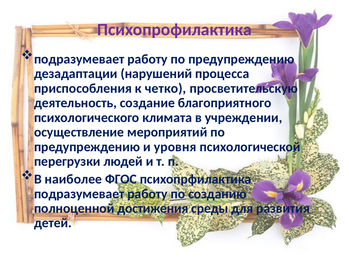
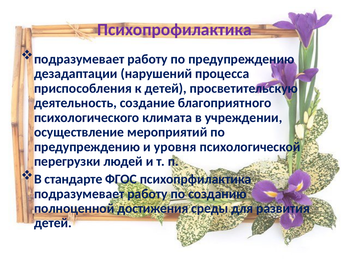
к четко: четко -> детей
наиболее: наиболее -> стандарте
